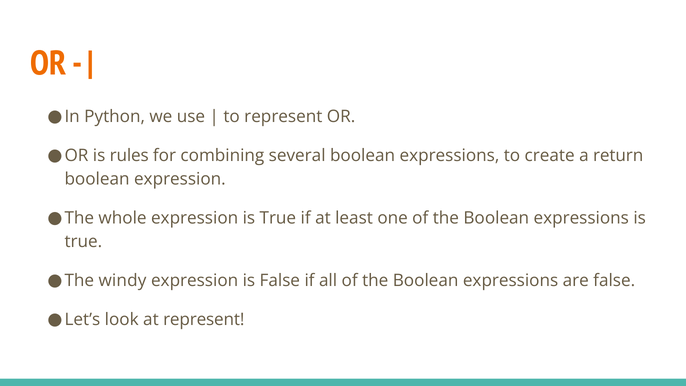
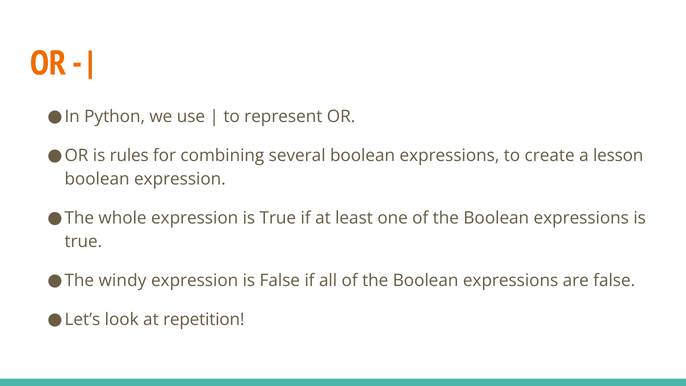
return: return -> lesson
at represent: represent -> repetition
